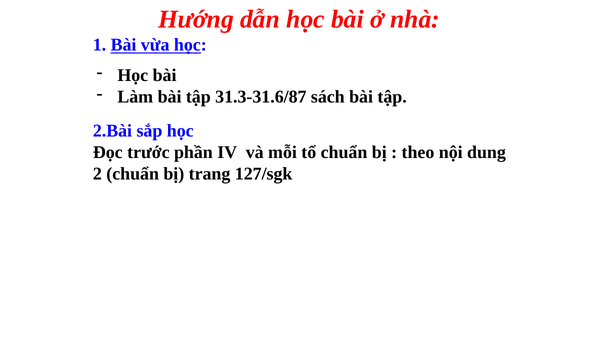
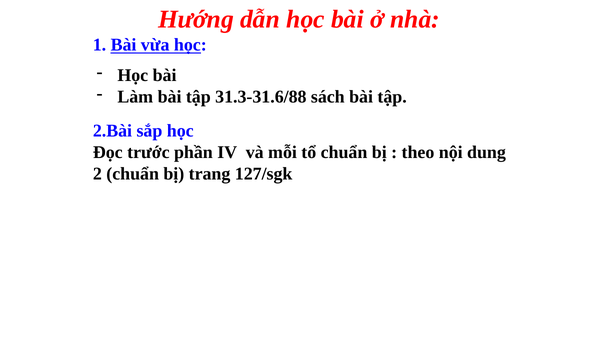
31.3-31.6/87: 31.3-31.6/87 -> 31.3-31.6/88
